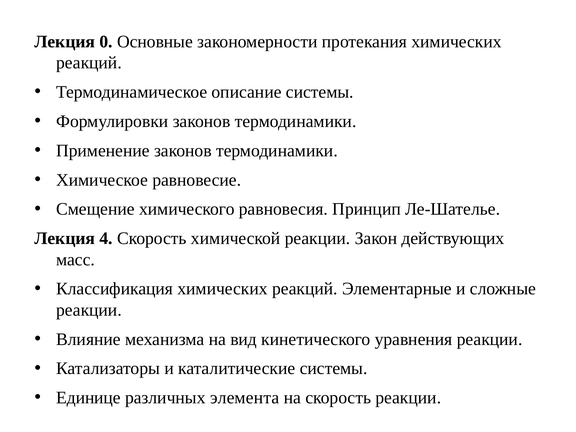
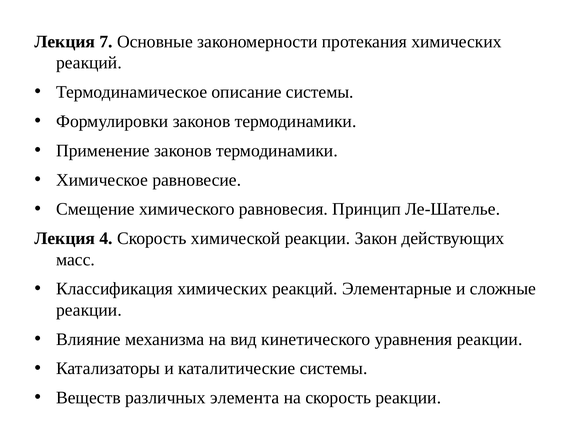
0: 0 -> 7
Единице: Единице -> Веществ
